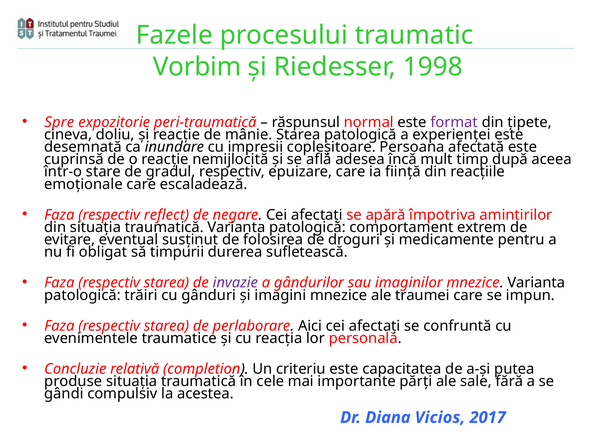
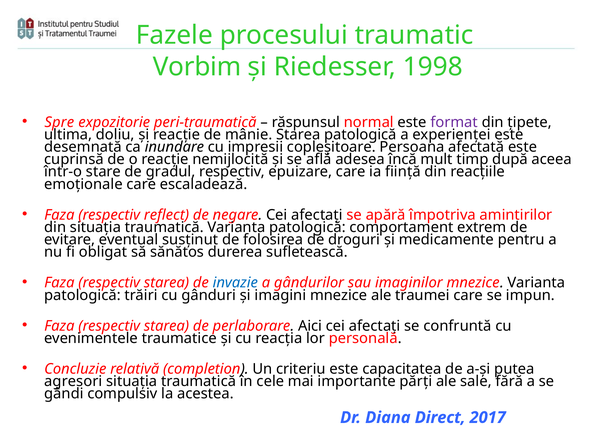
cineva: cineva -> ultima
timpurii: timpurii -> sănătos
invazie colour: purple -> blue
produse: produse -> agresori
Vicios: Vicios -> Direct
